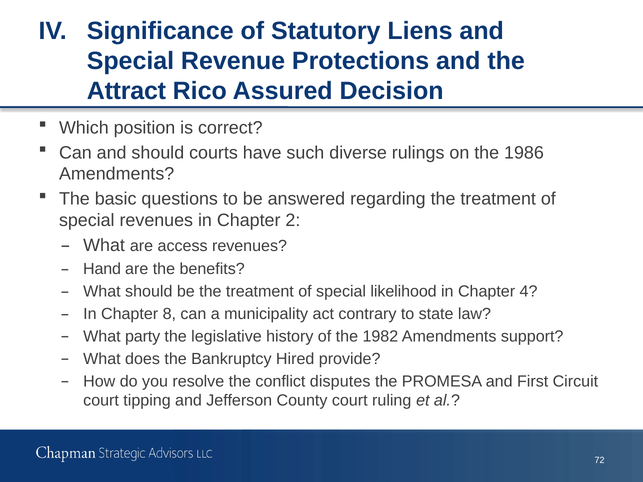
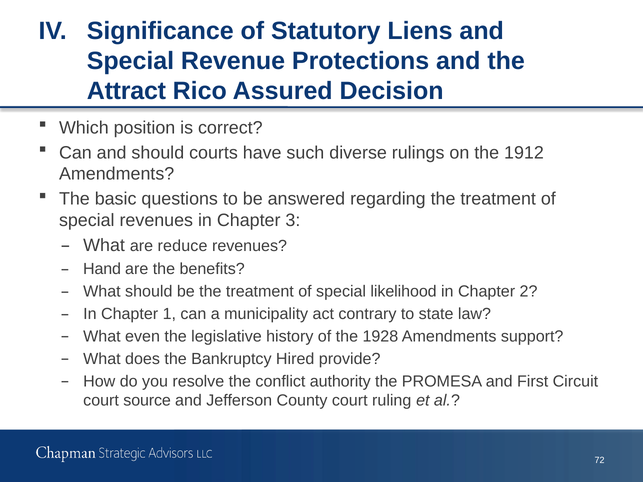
1986: 1986 -> 1912
2: 2 -> 3
access: access -> reduce
4: 4 -> 2
8: 8 -> 1
party: party -> even
1982: 1982 -> 1928
disputes: disputes -> authority
tipping: tipping -> source
